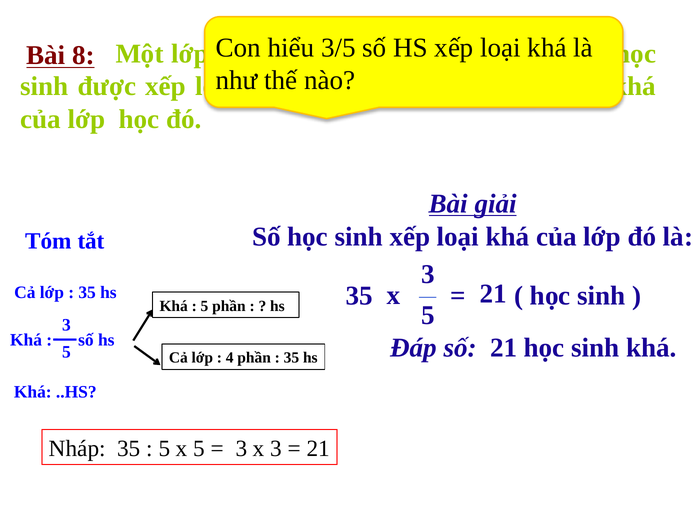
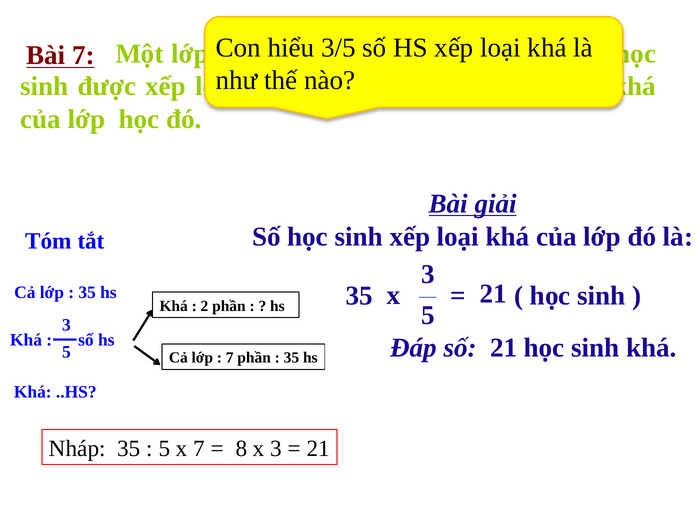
Bài 8: 8 -> 7
5 at (204, 306): 5 -> 2
4 at (230, 358): 4 -> 7
x 5: 5 -> 7
3 at (241, 448): 3 -> 8
